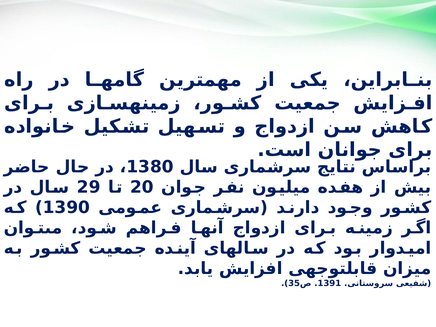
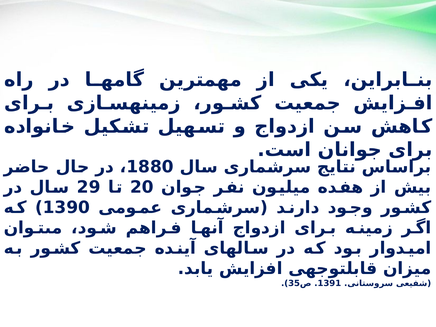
1380: 1380 -> 1880
